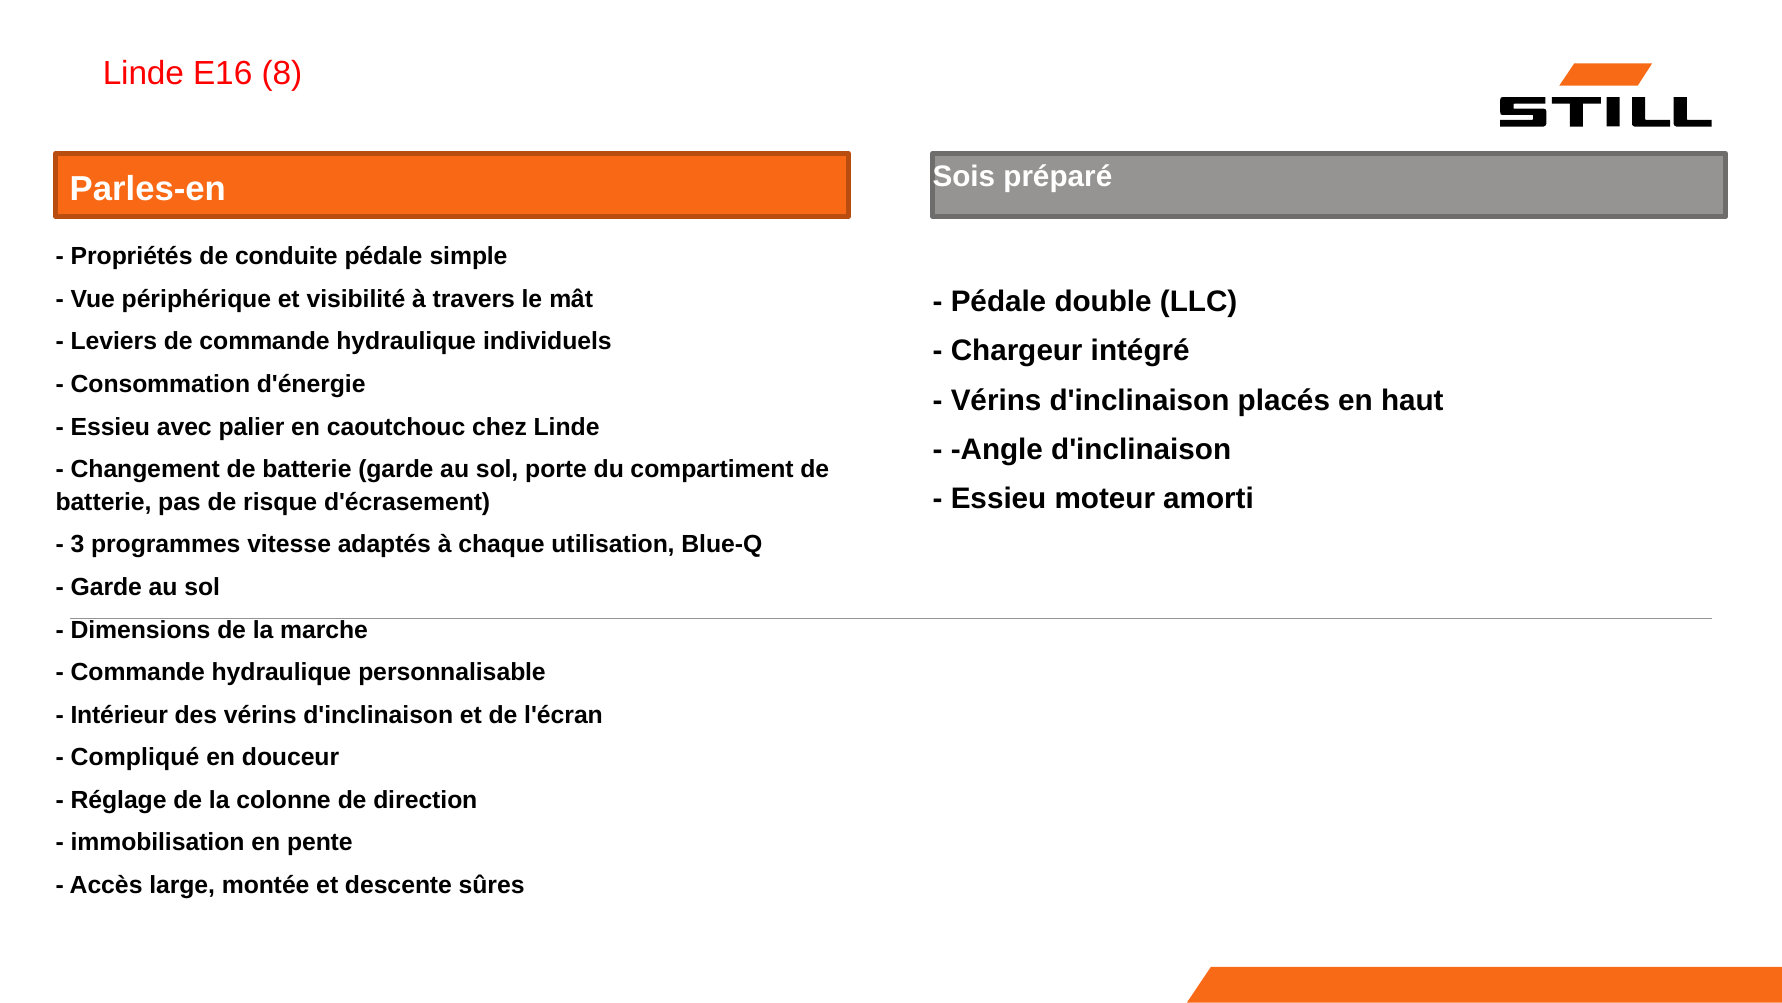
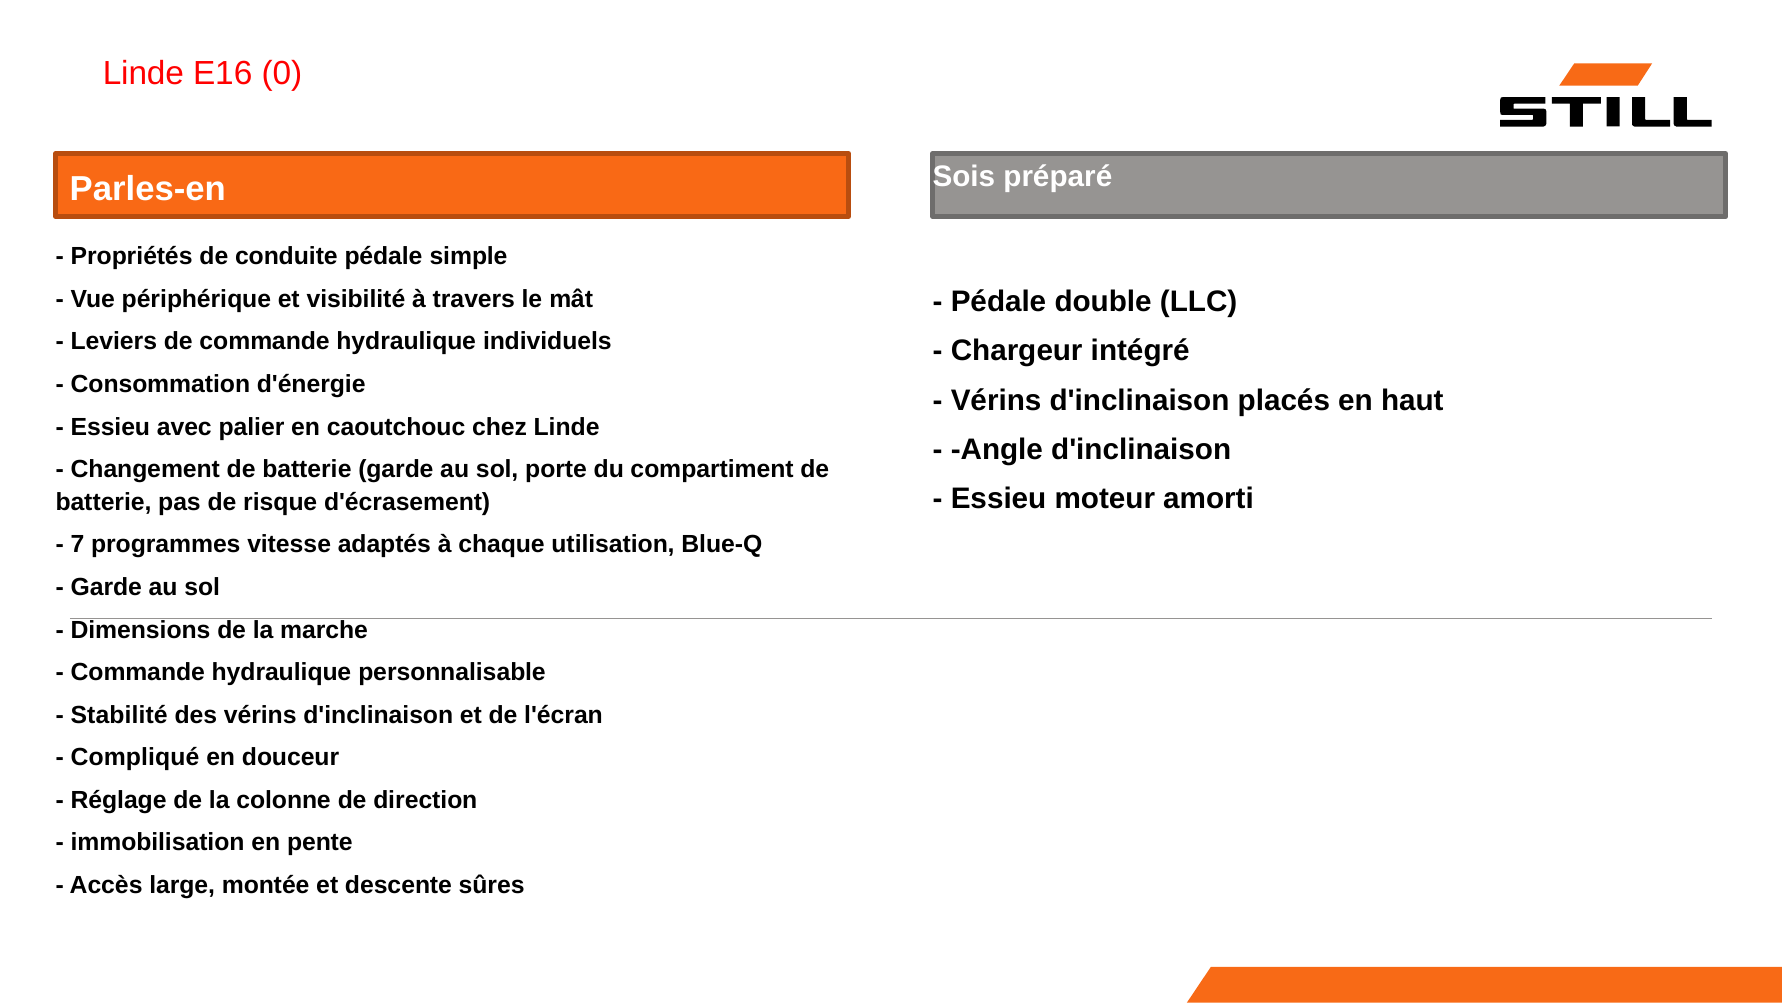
8: 8 -> 0
3: 3 -> 7
Intérieur: Intérieur -> Stabilité
